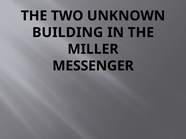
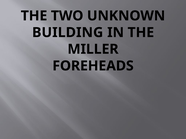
MESSENGER: MESSENGER -> FOREHEADS
